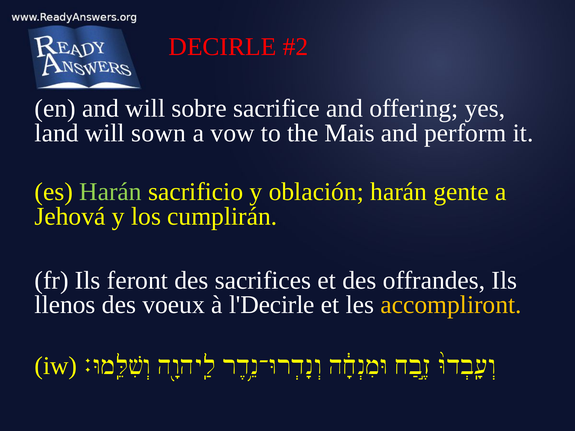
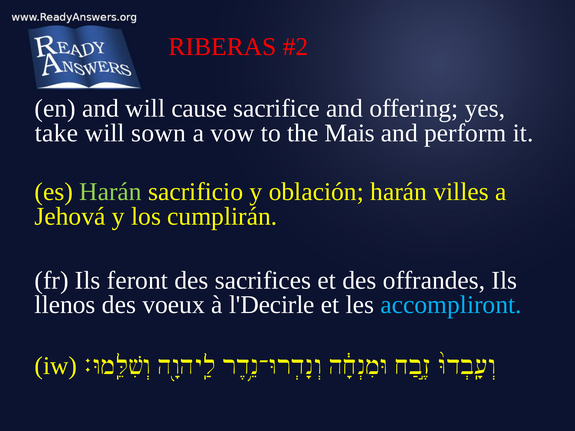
DECIRLE: DECIRLE -> RIBERAS
sobre: sobre -> cause
land: land -> take
gente: gente -> villes
accompliront colour: yellow -> light blue
